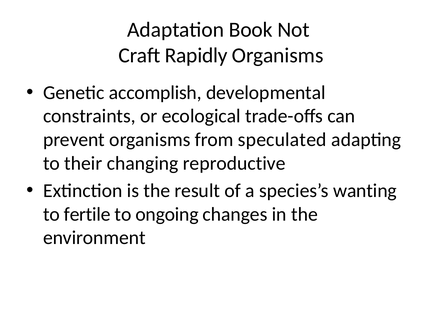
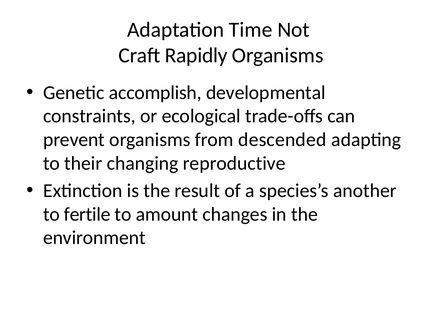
Book: Book -> Time
speculated: speculated -> descended
wanting: wanting -> another
ongoing: ongoing -> amount
